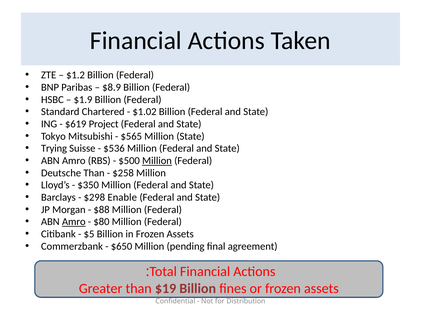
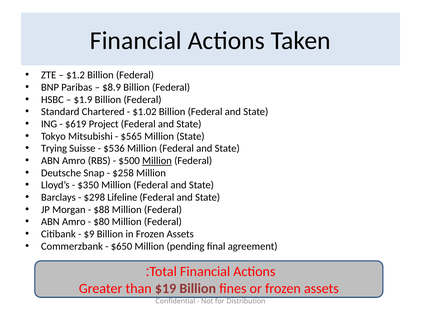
Deutsche Than: Than -> Snap
Enable: Enable -> Lifeline
Amro at (74, 222) underline: present -> none
$5: $5 -> $9
